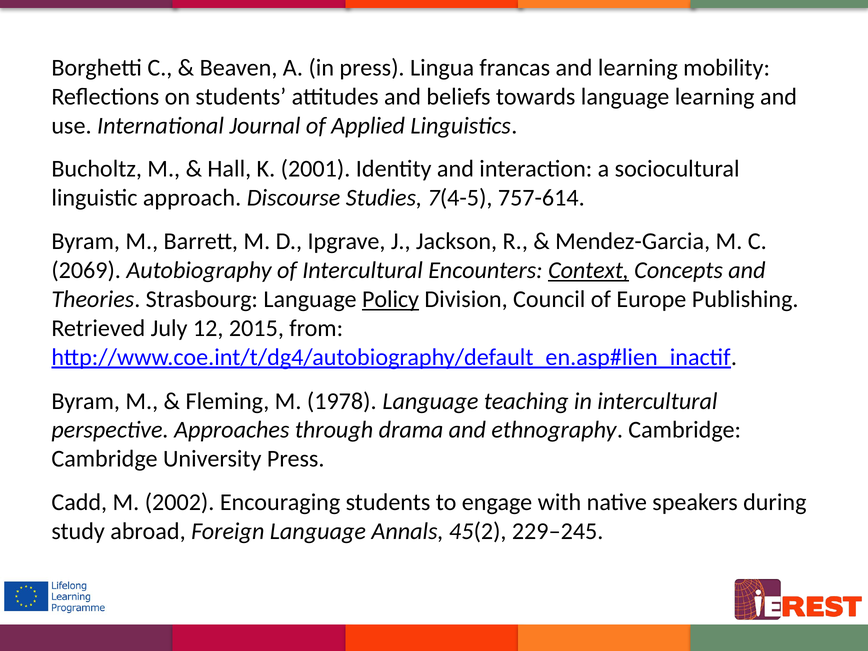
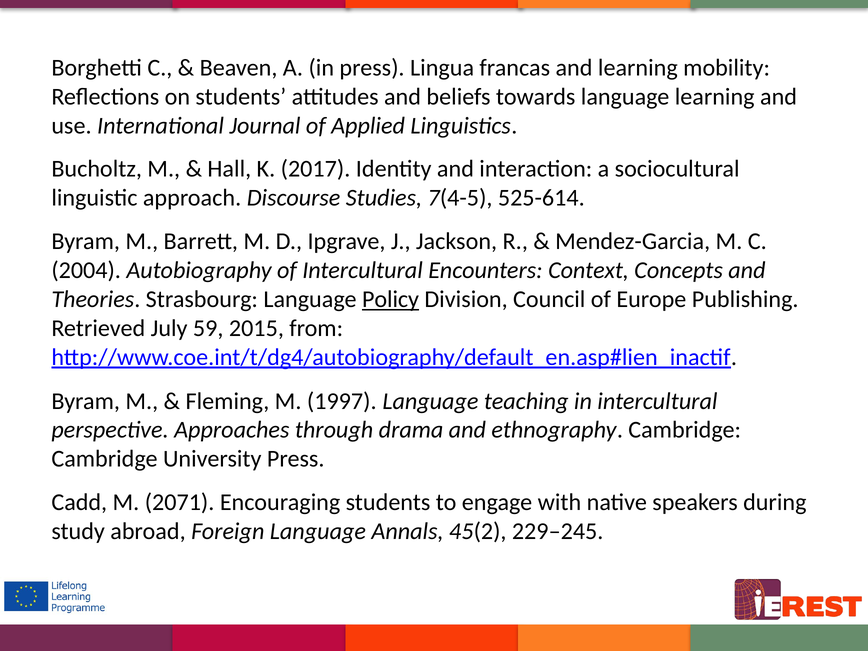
2001: 2001 -> 2017
757-614: 757-614 -> 525-614
2069: 2069 -> 2004
Context underline: present -> none
12: 12 -> 59
1978: 1978 -> 1997
2002: 2002 -> 2071
